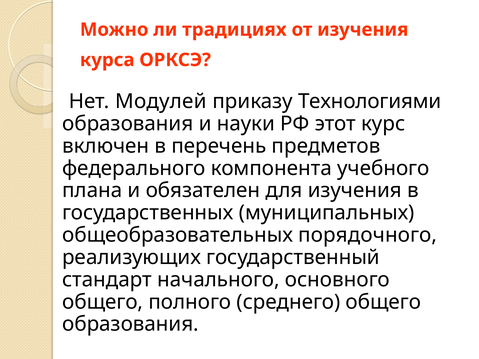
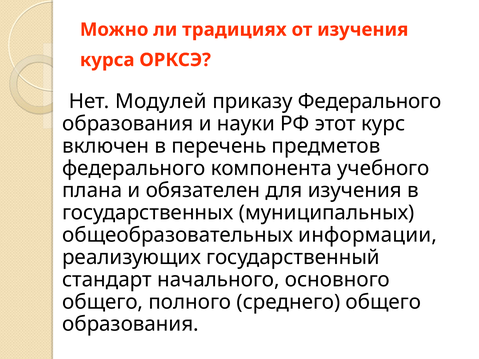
приказу Технологиями: Технологиями -> Федерального
порядочного: порядочного -> информации
